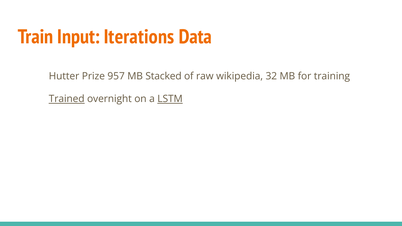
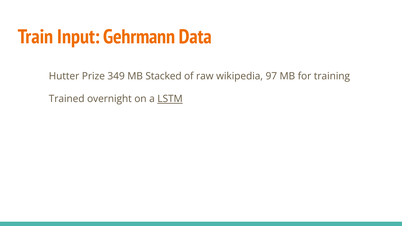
Iterations: Iterations -> Gehrmann
957: 957 -> 349
32: 32 -> 97
Trained underline: present -> none
